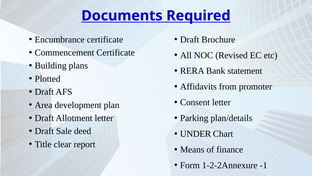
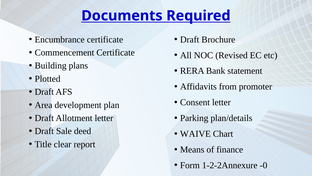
UNDER: UNDER -> WAIVE
-1: -1 -> -0
